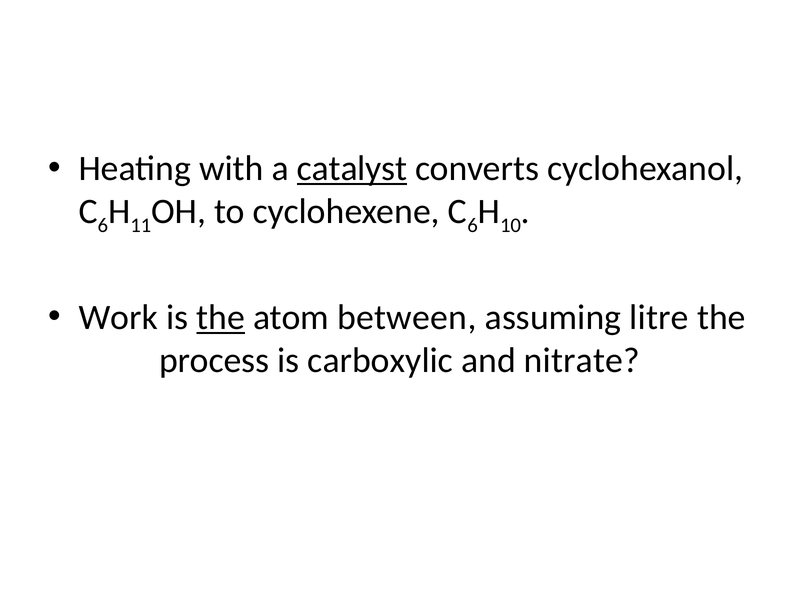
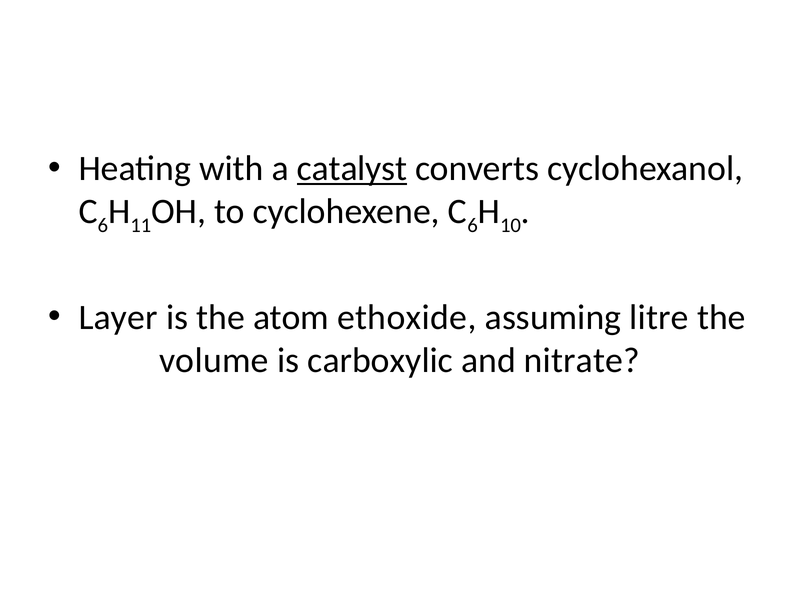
Work: Work -> Layer
the at (221, 318) underline: present -> none
between: between -> ethoxide
process: process -> volume
